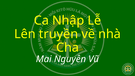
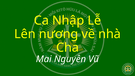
truyền: truyền -> nương
